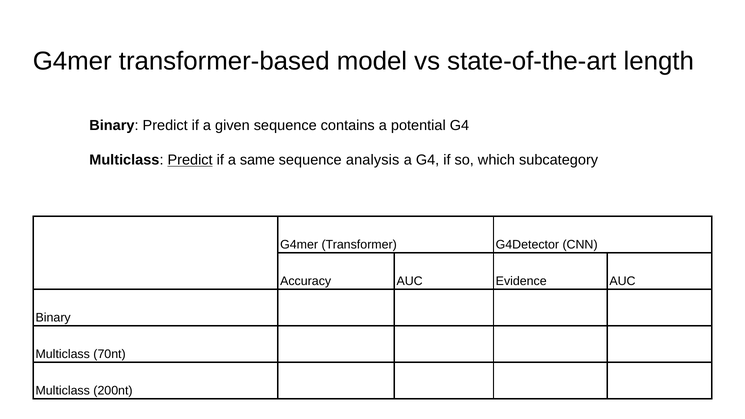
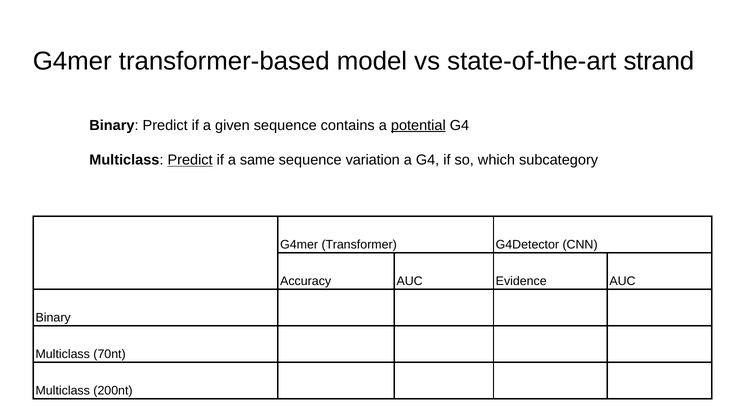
length: length -> strand
potential underline: none -> present
analysis: analysis -> variation
